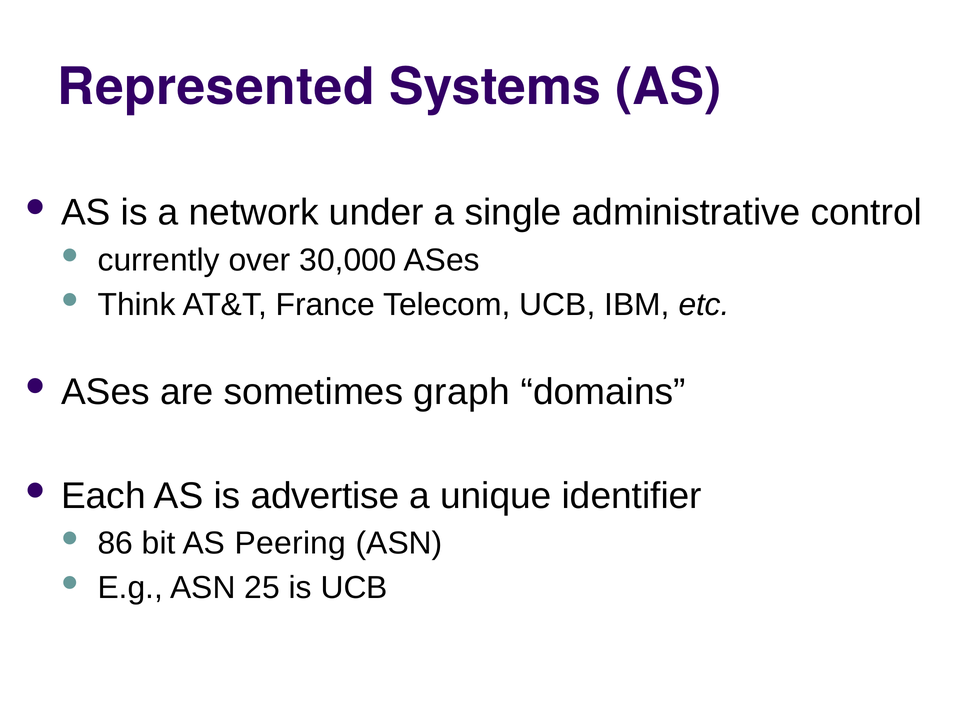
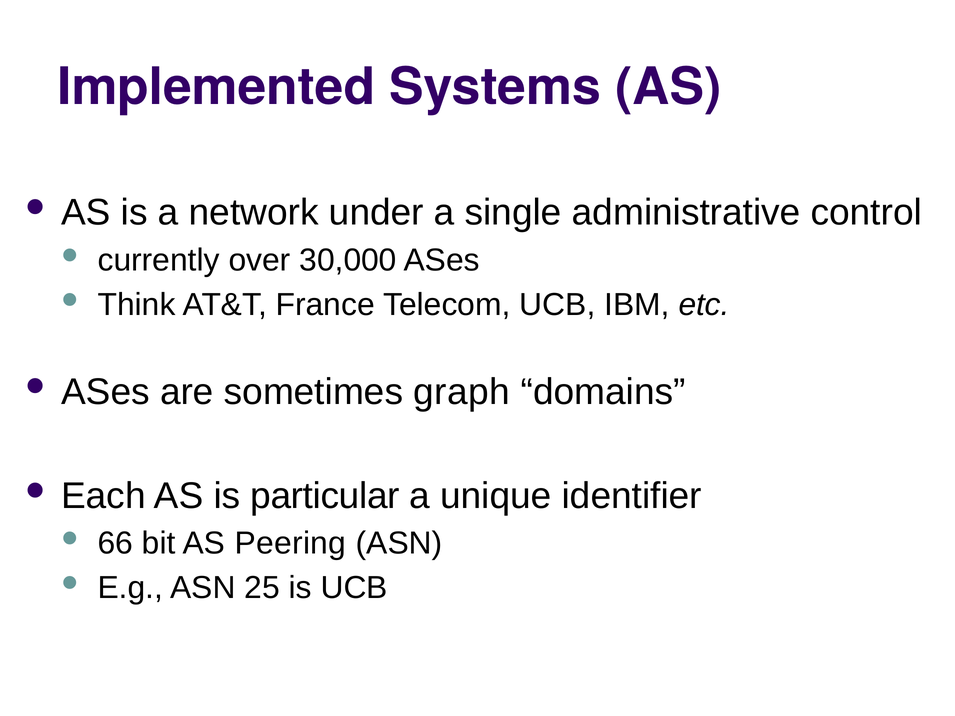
Represented: Represented -> Implemented
advertise: advertise -> particular
86: 86 -> 66
